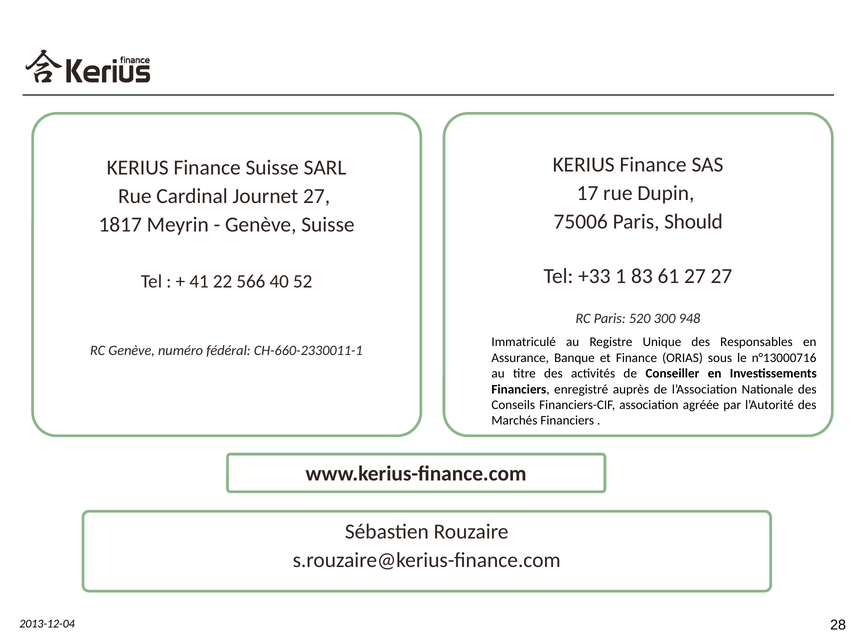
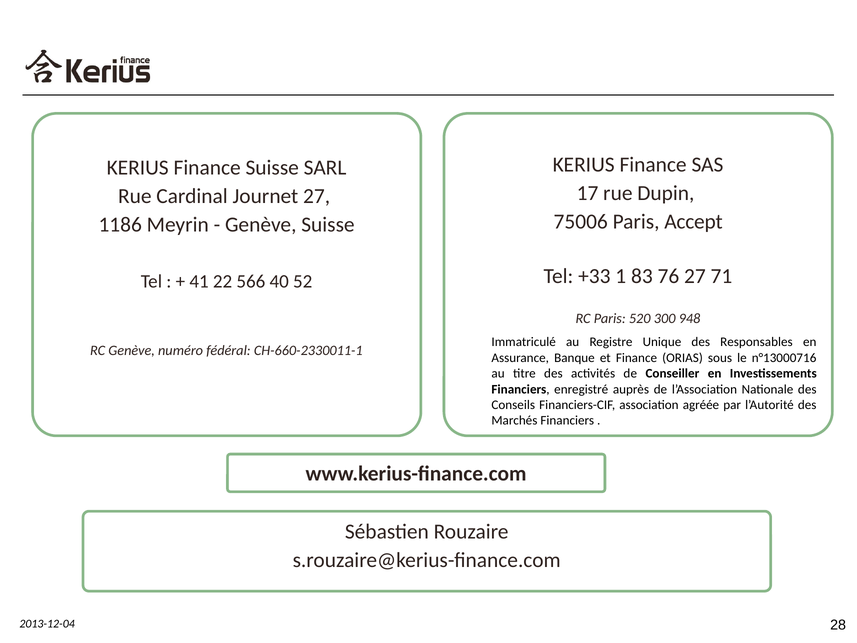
Should: Should -> Accept
1817: 1817 -> 1186
61: 61 -> 76
27 27: 27 -> 71
